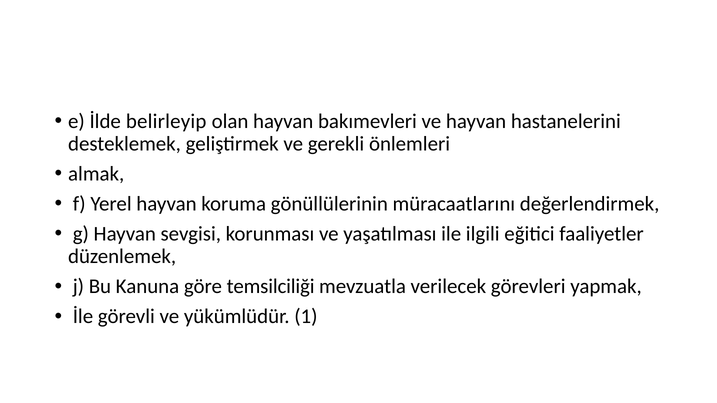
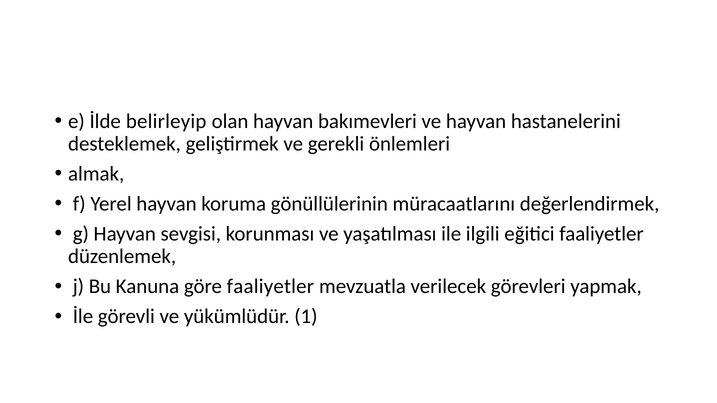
göre temsilciliği: temsilciliği -> faaliyetler
